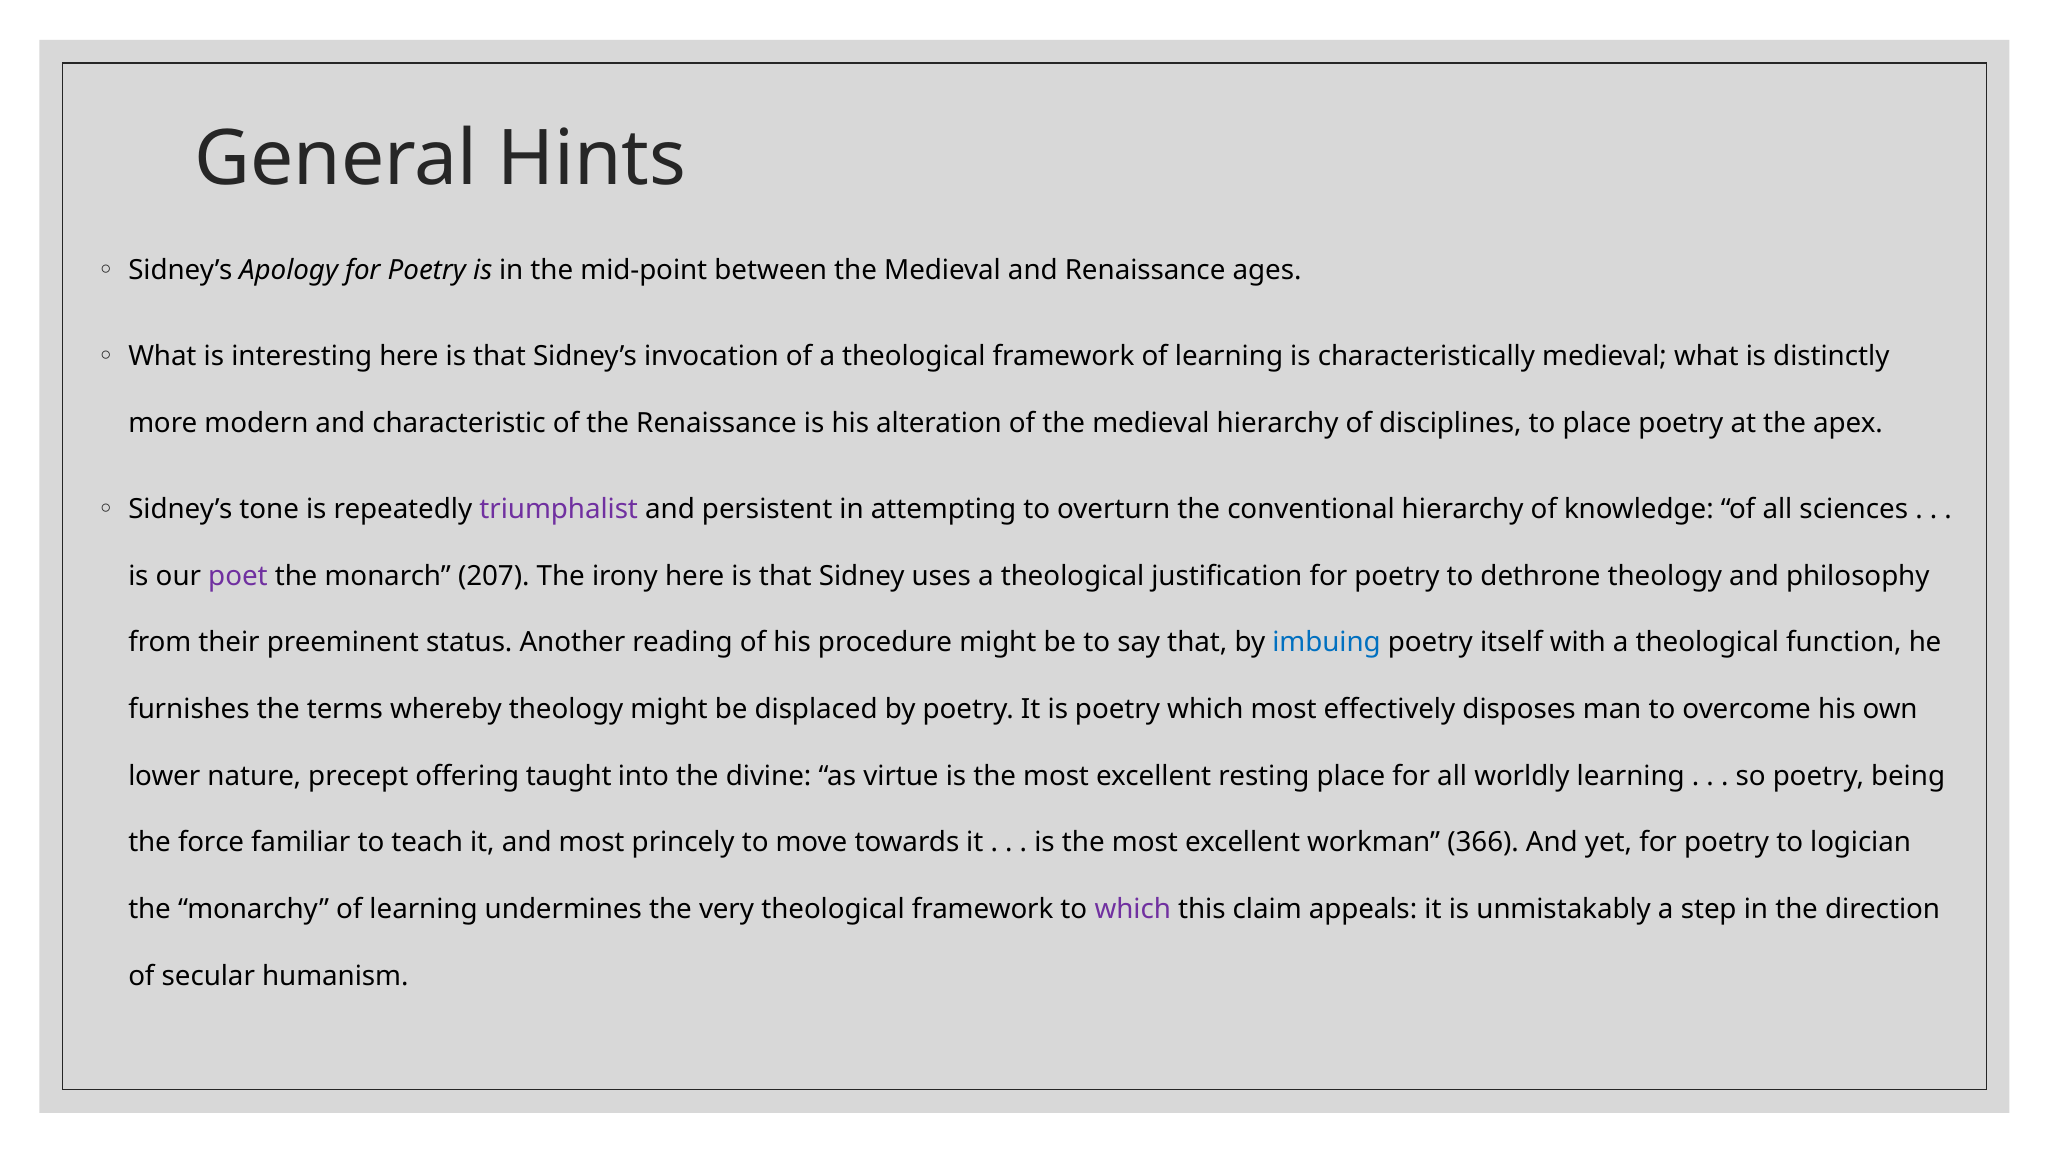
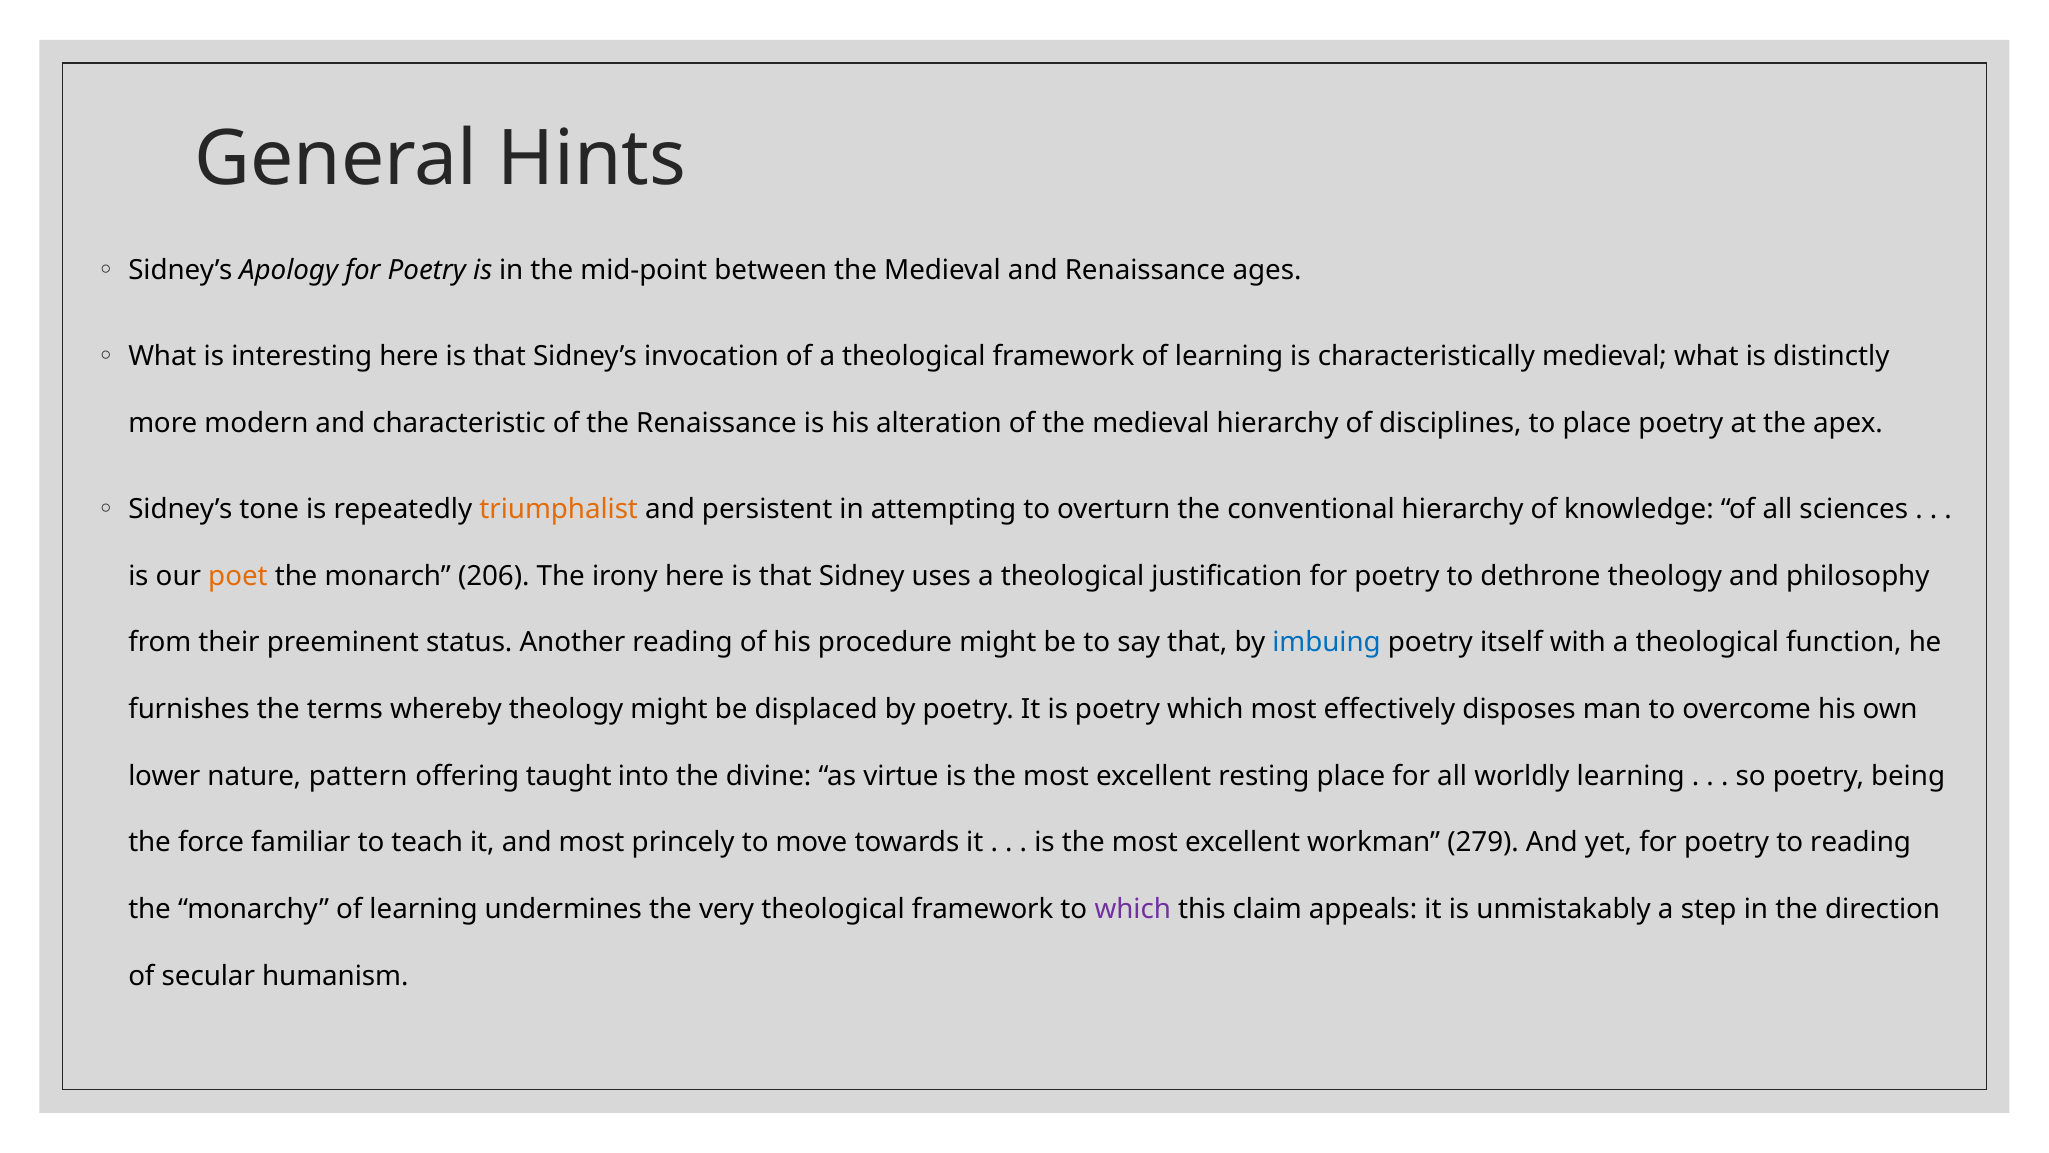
triumphalist colour: purple -> orange
poet colour: purple -> orange
207: 207 -> 206
precept: precept -> pattern
366: 366 -> 279
to logician: logician -> reading
